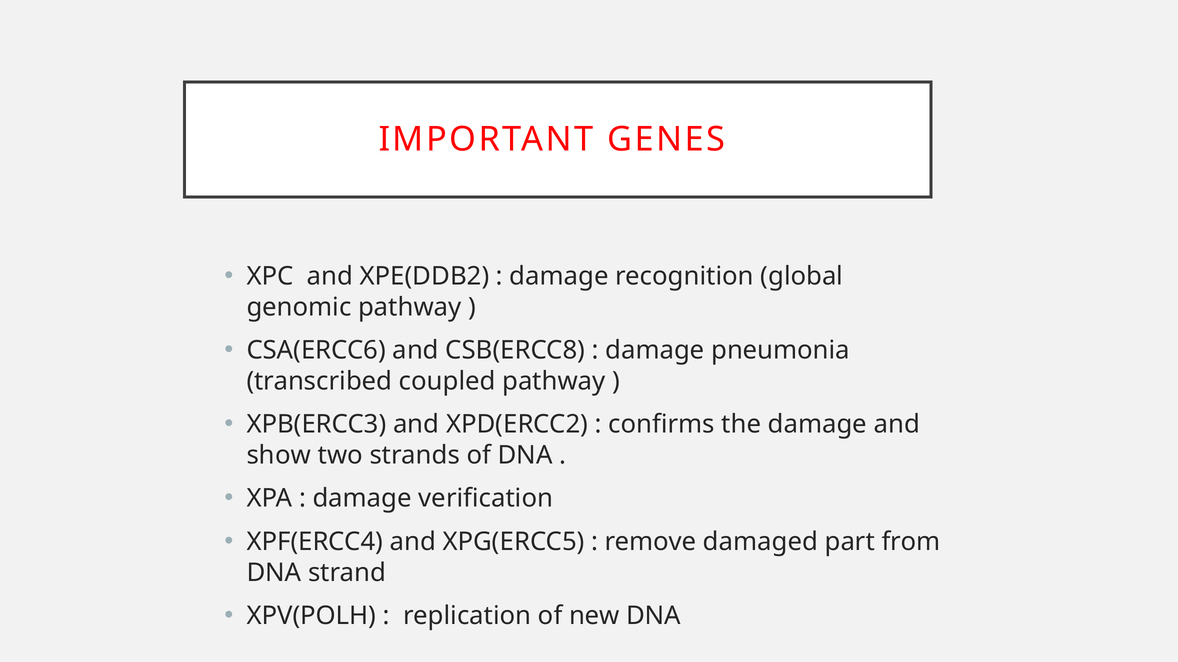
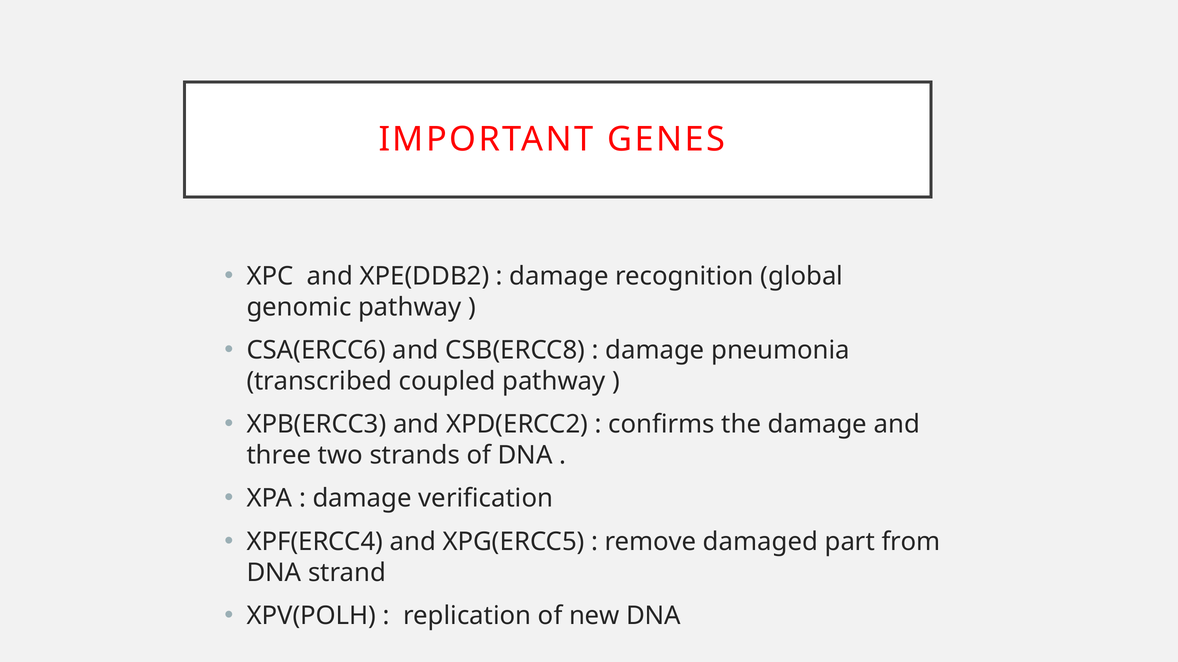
show: show -> three
